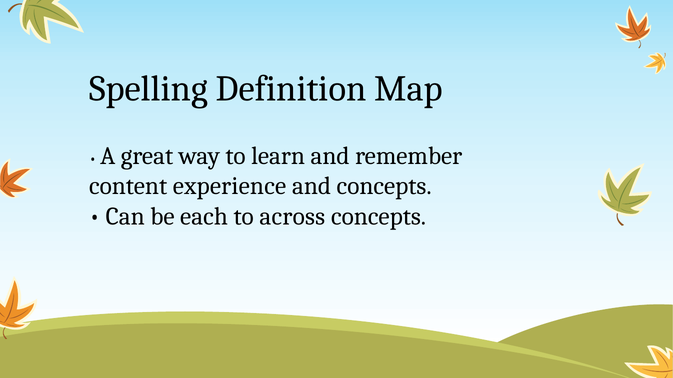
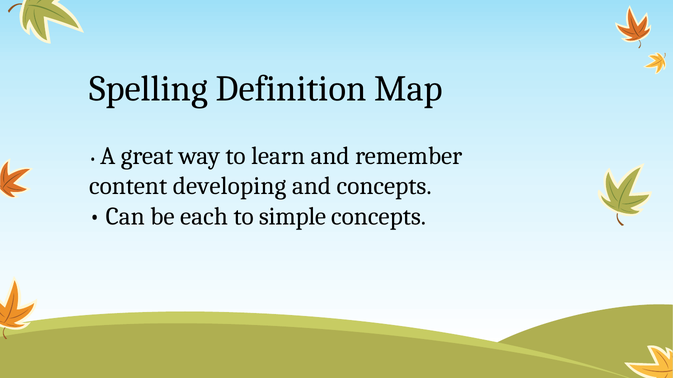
experience: experience -> developing
across: across -> simple
